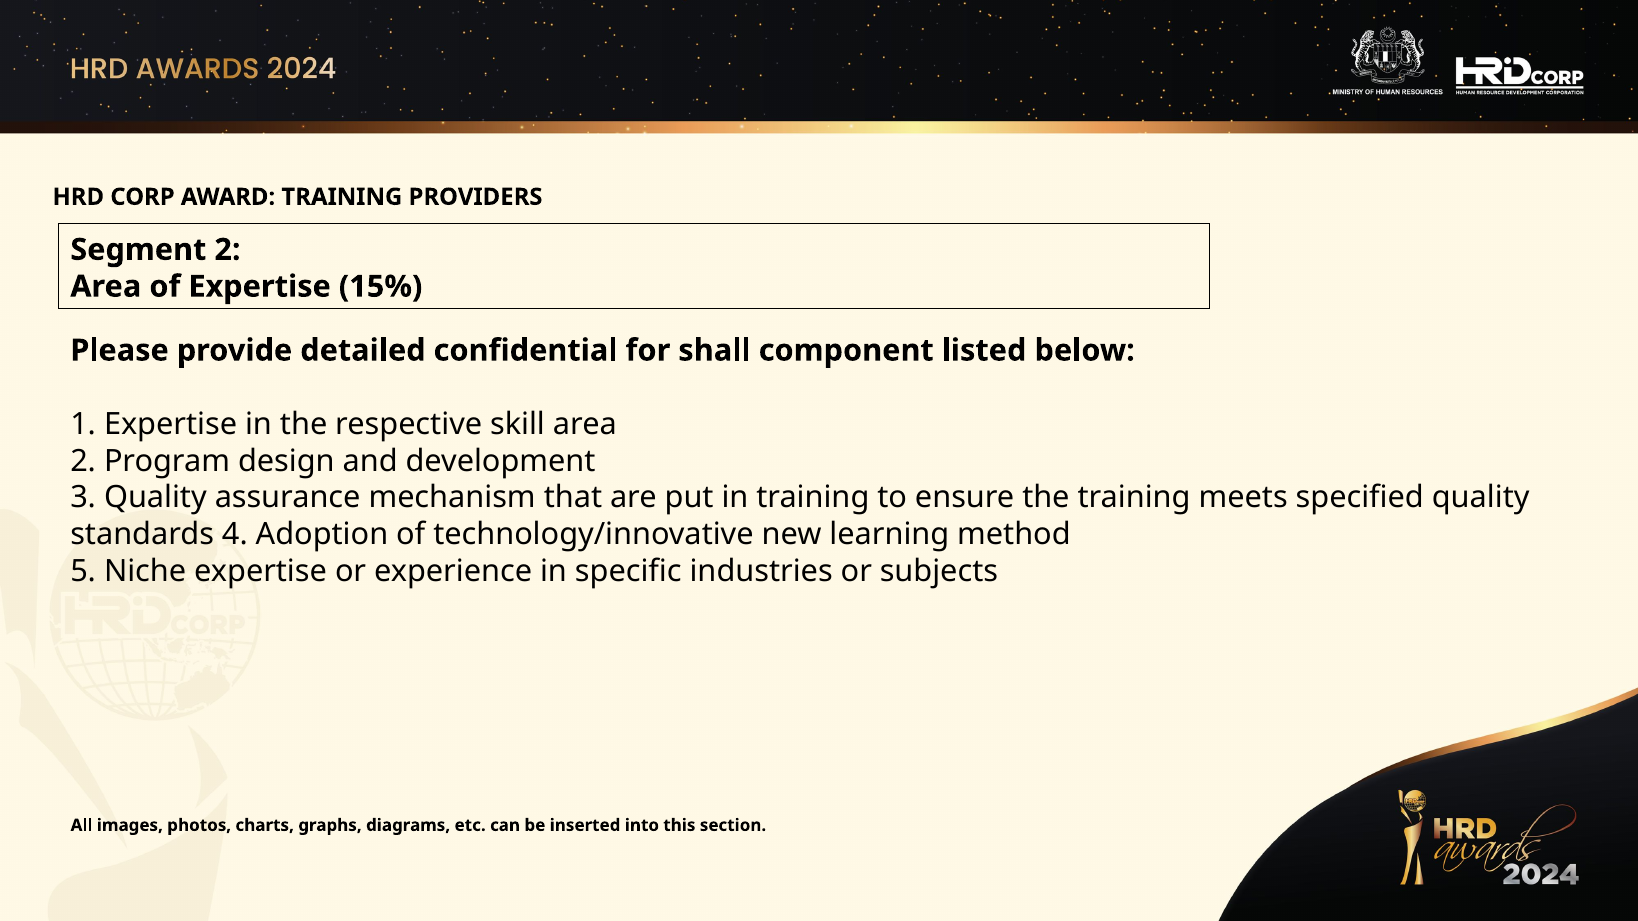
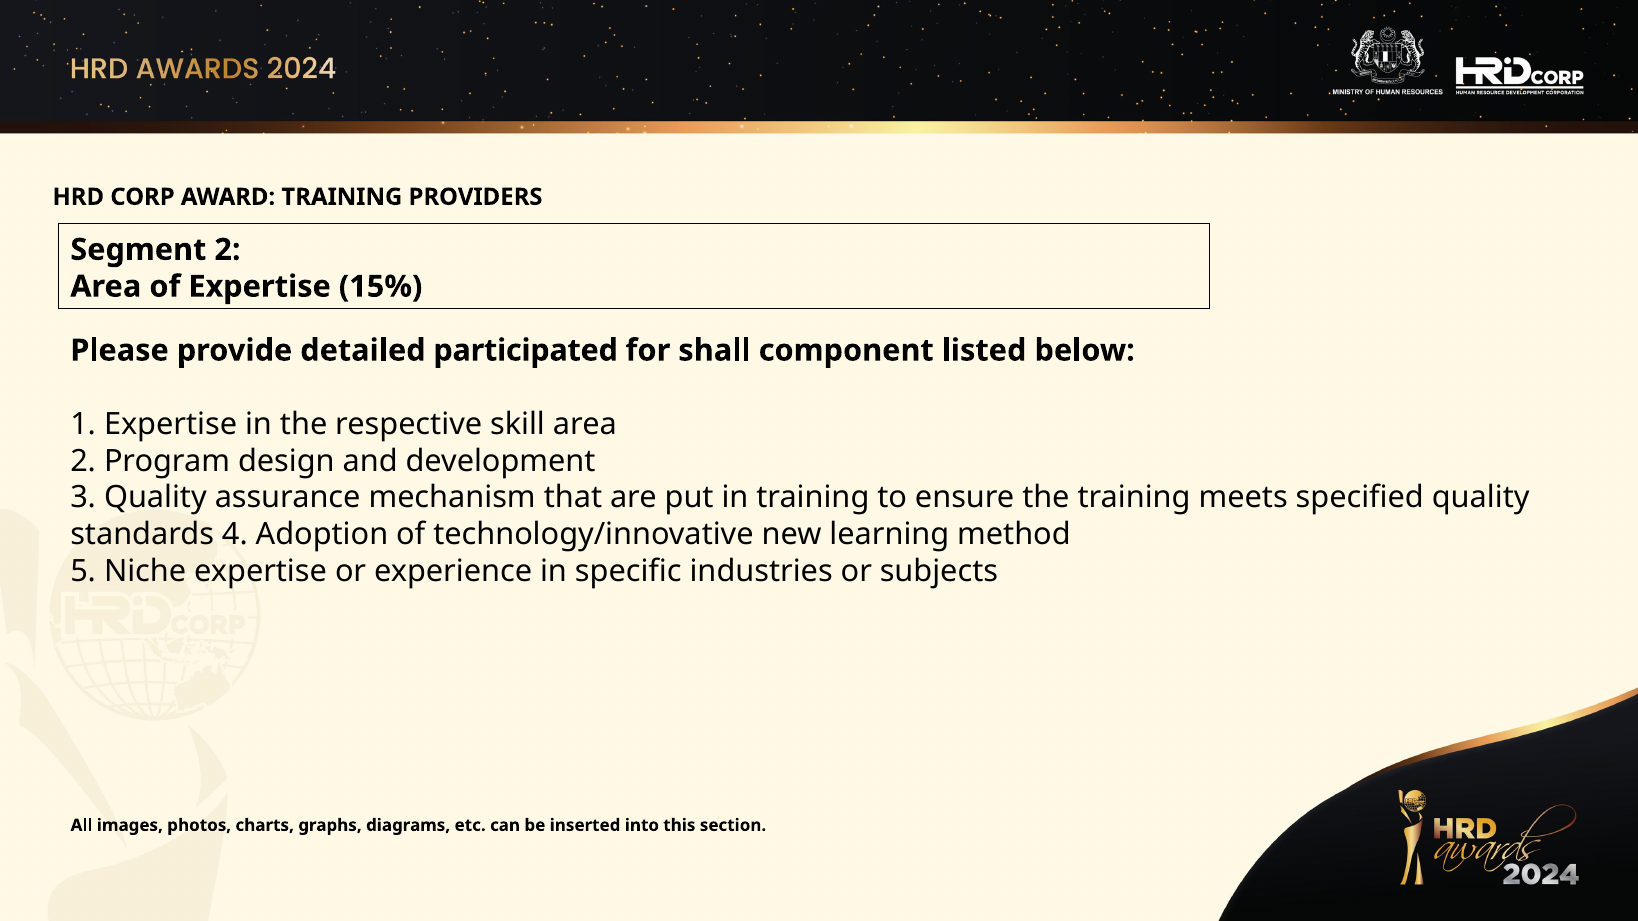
confidential: confidential -> participated
